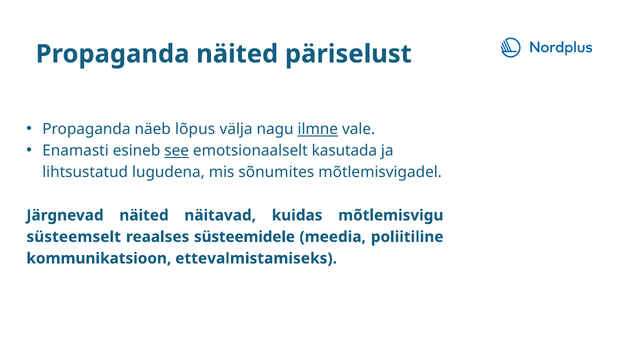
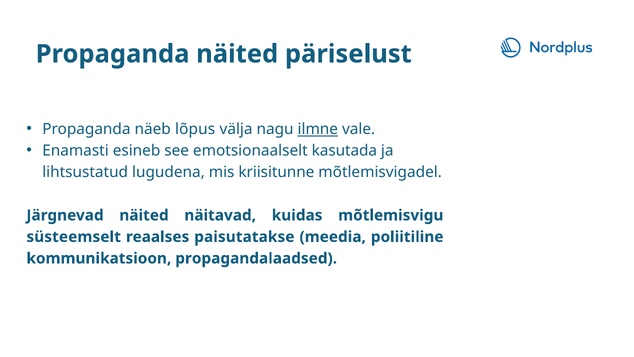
see underline: present -> none
sõnumites: sõnumites -> kriisitunne
süsteemidele: süsteemidele -> paisutatakse
ettevalmistamiseks: ettevalmistamiseks -> propagandalaadsed
